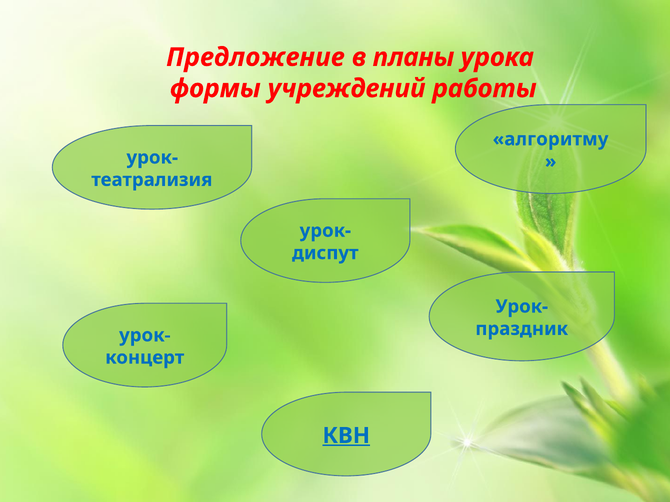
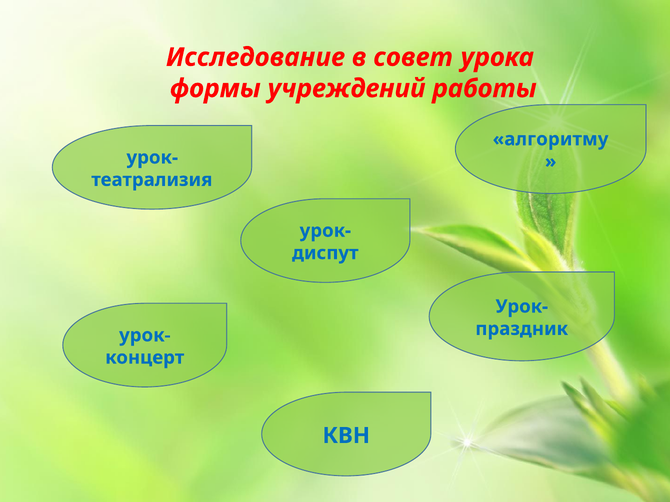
Предложение: Предложение -> Исследование
планы: планы -> совет
КВН underline: present -> none
